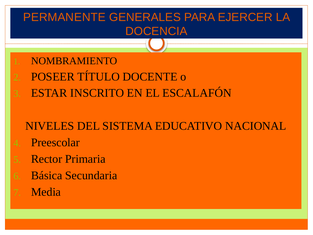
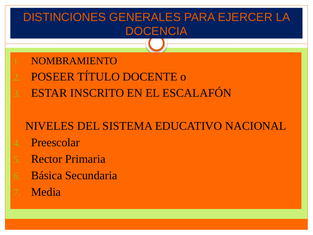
PERMANENTE: PERMANENTE -> DISTINCIONES
